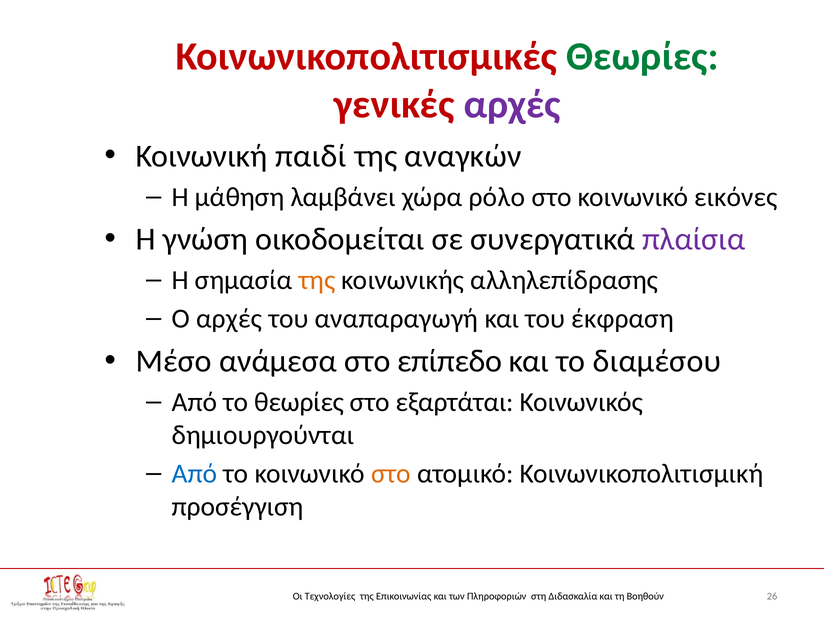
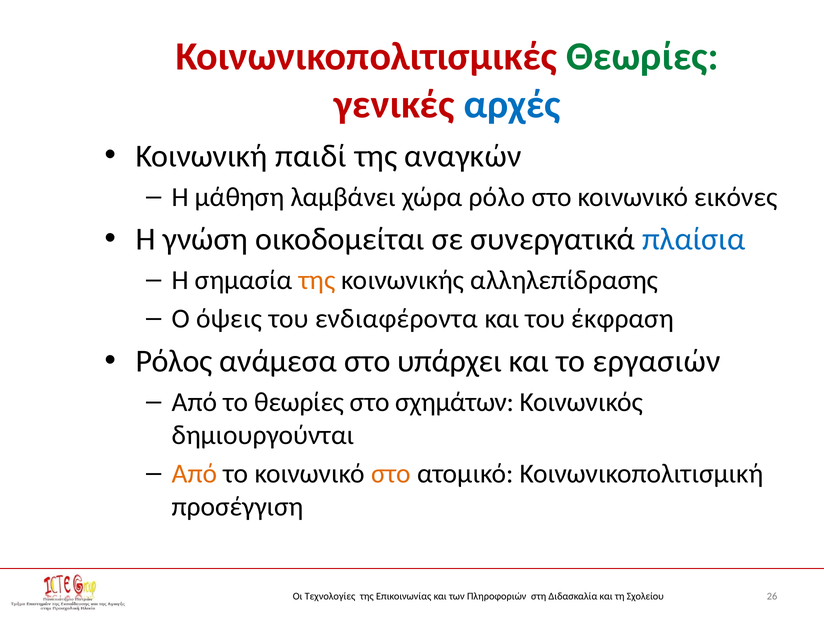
αρχές at (512, 105) colour: purple -> blue
πλαίσια colour: purple -> blue
Ο αρχές: αρχές -> όψεις
αναπαραγωγή: αναπαραγωγή -> ενδιαφέροντα
Μέσο: Μέσο -> Ρόλος
επίπεδο: επίπεδο -> υπάρχει
διαμέσου: διαμέσου -> εργασιών
εξαρτάται: εξαρτάται -> σχημάτων
Από at (195, 473) colour: blue -> orange
Βοηθούν: Βοηθούν -> Σχολείου
